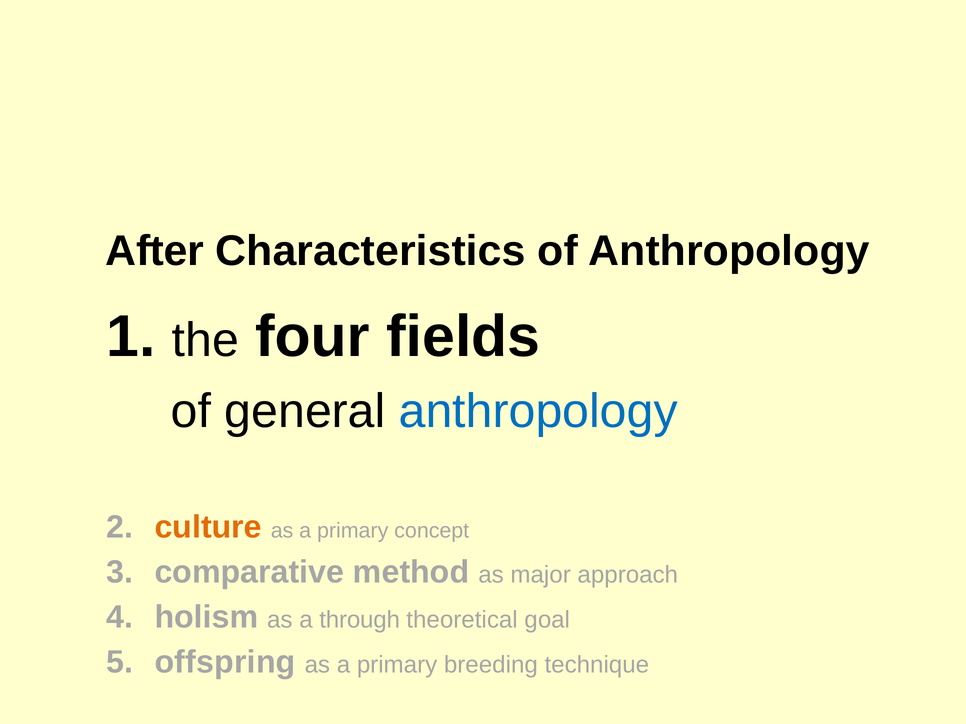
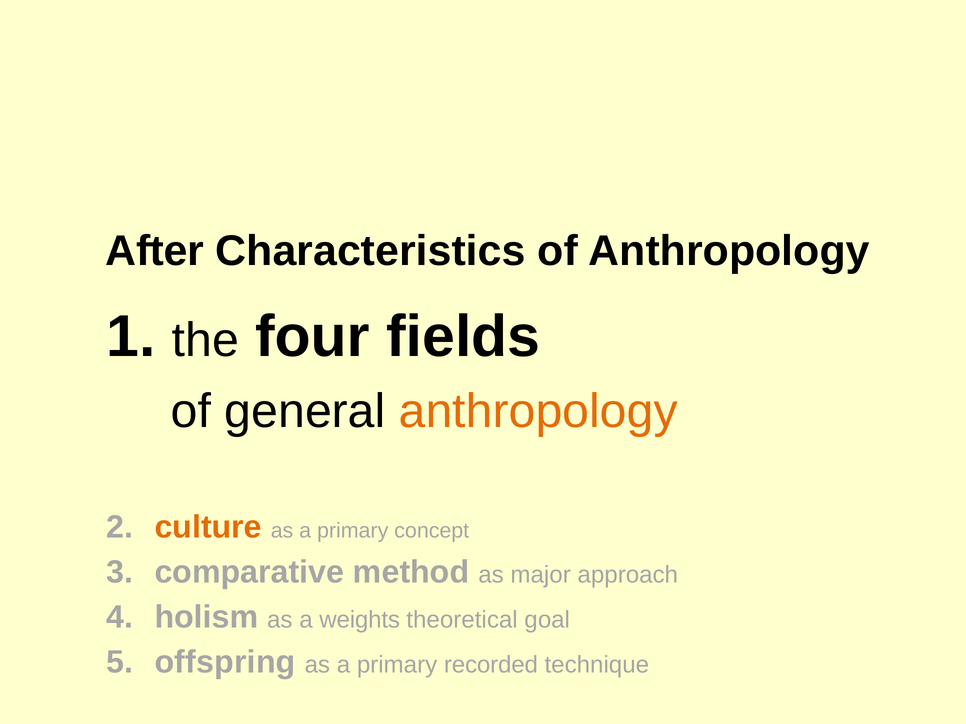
anthropology at (538, 411) colour: blue -> orange
through: through -> weights
breeding: breeding -> recorded
